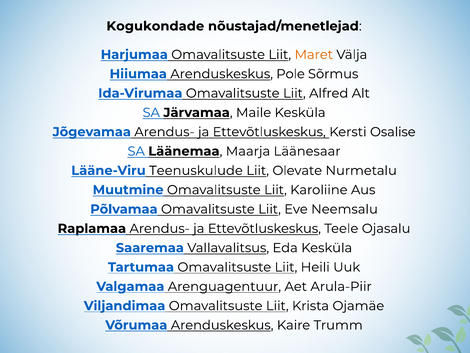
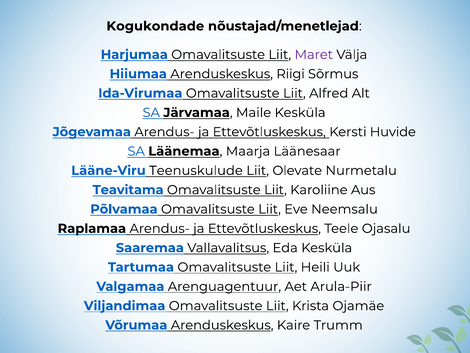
Maret colour: orange -> purple
Pole: Pole -> Riigi
Osalise: Osalise -> Huvide
Muutmine: Muutmine -> Teavitama
